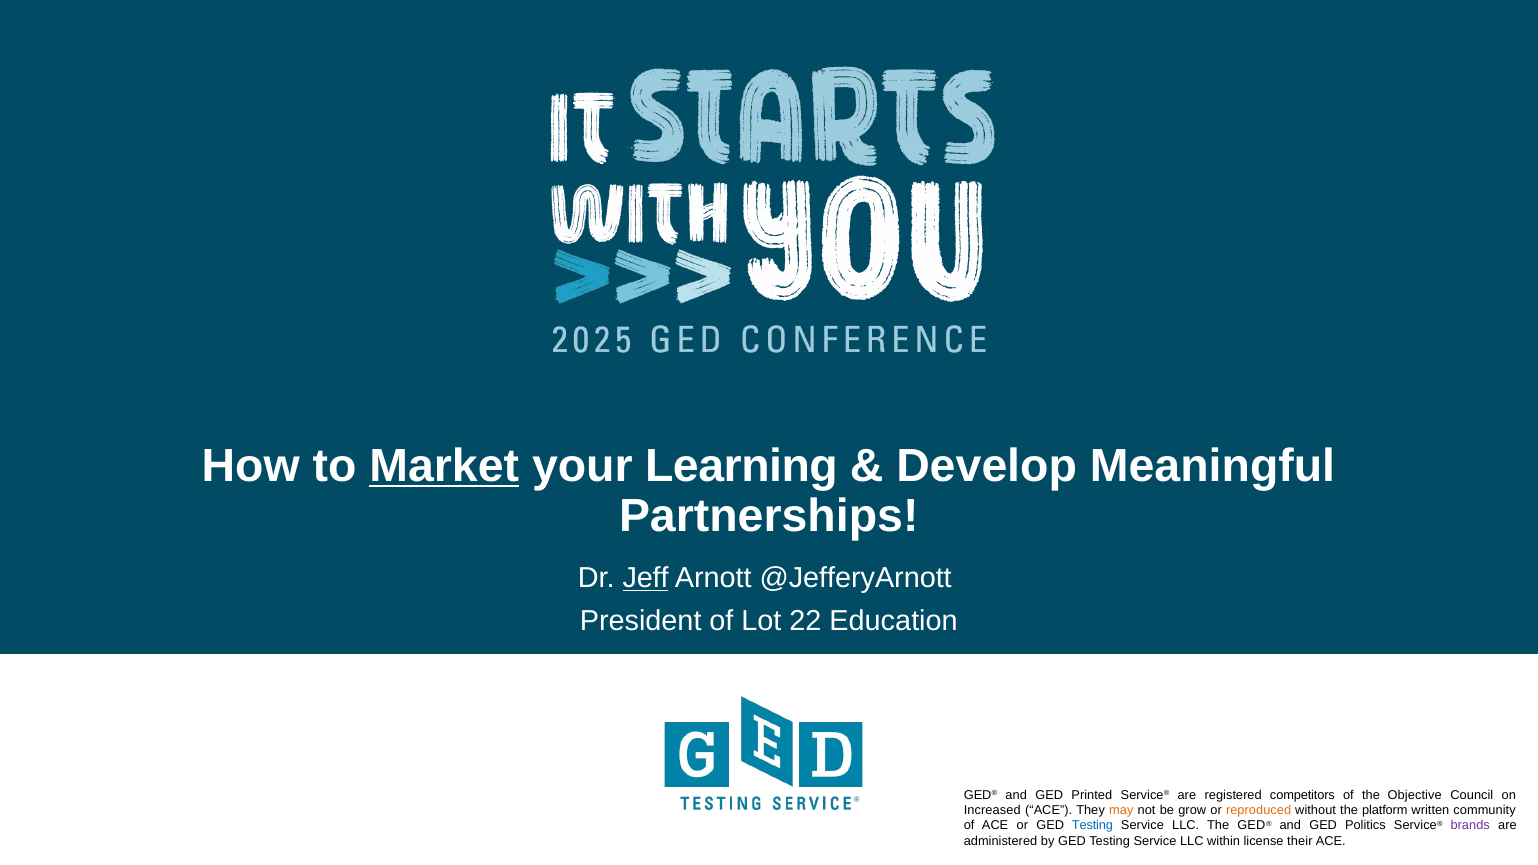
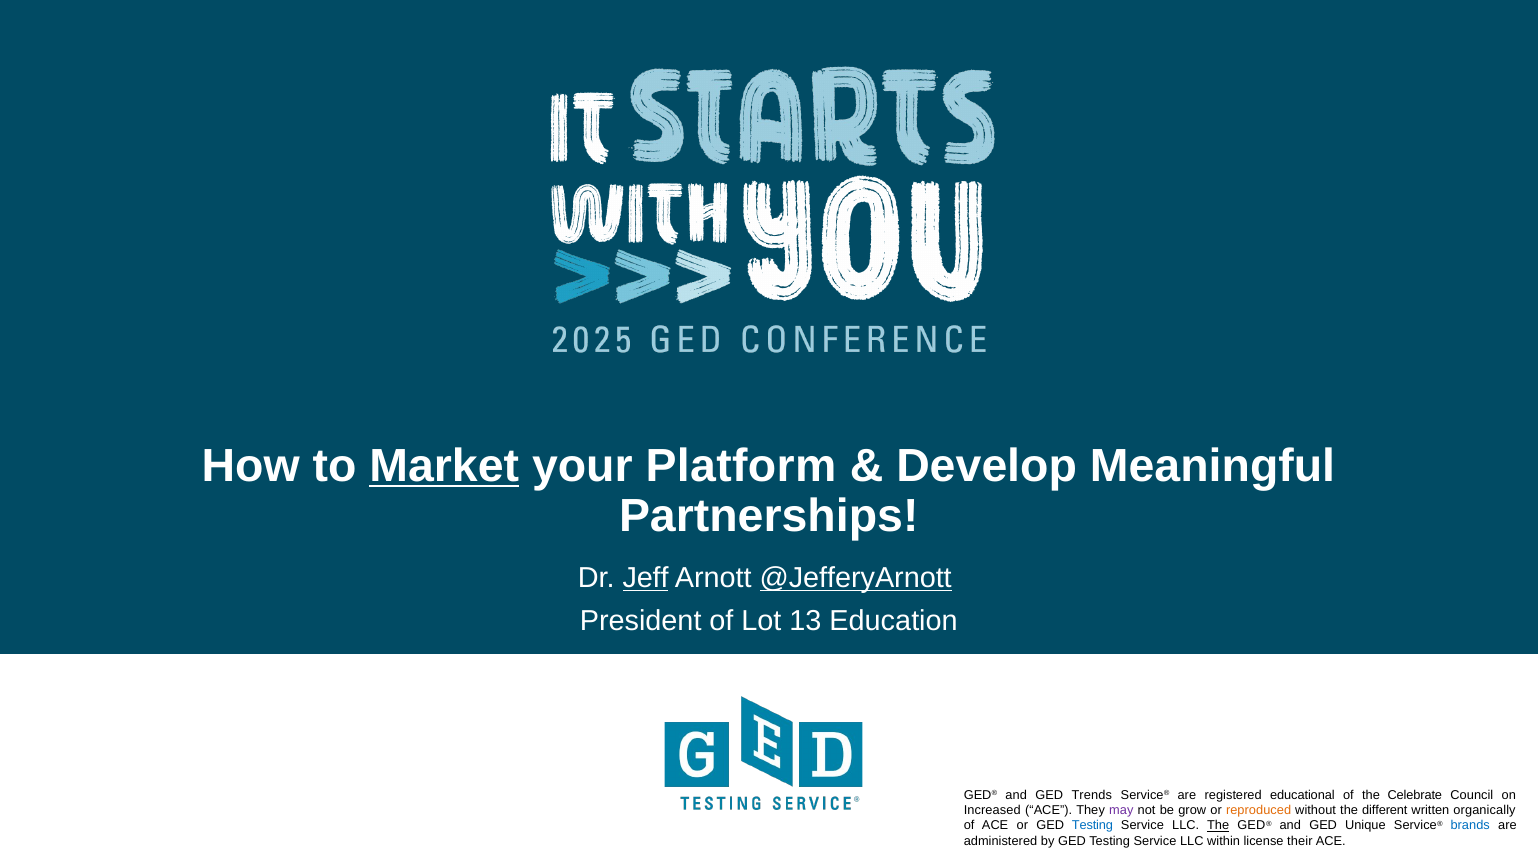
Learning: Learning -> Platform
@JefferyArnott underline: none -> present
22: 22 -> 13
Printed: Printed -> Trends
competitors: competitors -> educational
Objective: Objective -> Celebrate
may colour: orange -> purple
platform: platform -> different
community: community -> organically
The at (1218, 826) underline: none -> present
Politics: Politics -> Unique
brands colour: purple -> blue
